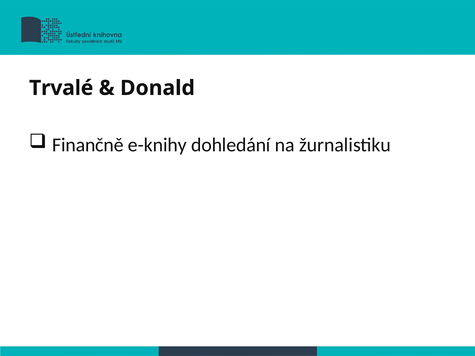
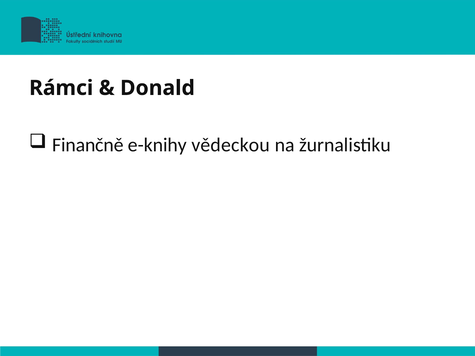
Trvalé: Trvalé -> Rámci
dohledání: dohledání -> vědeckou
